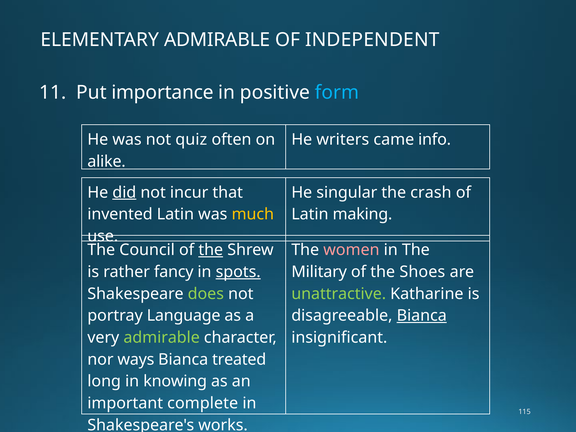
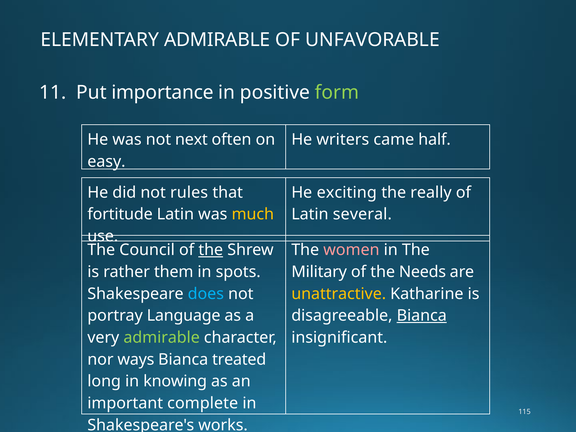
INDEPENDENT: INDEPENDENT -> UNFAVORABLE
form colour: light blue -> light green
quiz: quiz -> next
info: info -> half
alike: alike -> easy
did underline: present -> none
incur: incur -> rules
singular: singular -> exciting
crash: crash -> really
invented: invented -> fortitude
making: making -> several
fancy: fancy -> them
spots underline: present -> none
Shoes: Shoes -> Needs
does colour: light green -> light blue
unattractive colour: light green -> yellow
